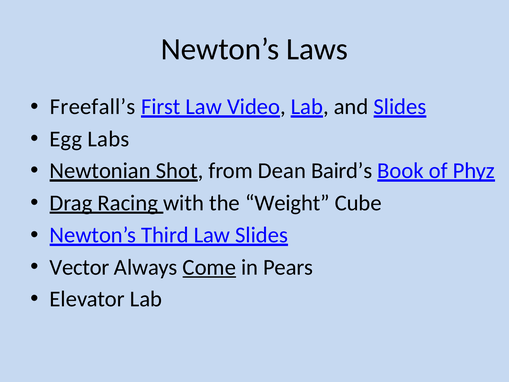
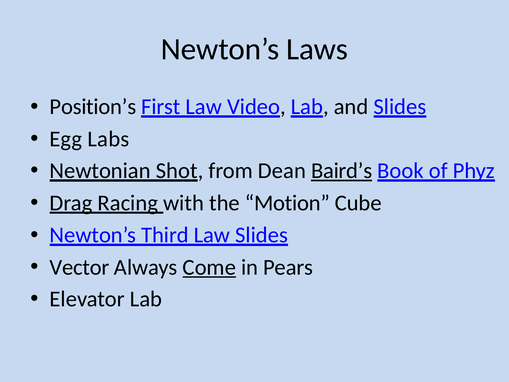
Freefall’s: Freefall’s -> Position’s
Baird’s underline: none -> present
Weight: Weight -> Motion
